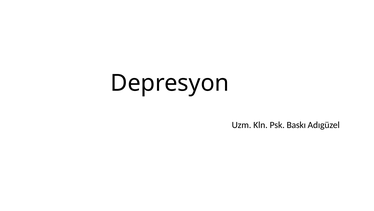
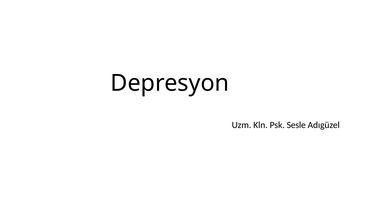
Baskı: Baskı -> Sesle
